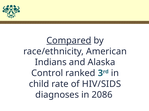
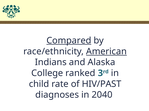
American underline: none -> present
Control: Control -> College
HIV/SIDS: HIV/SIDS -> HIV/PAST
2086: 2086 -> 2040
